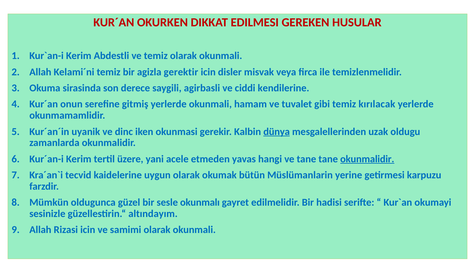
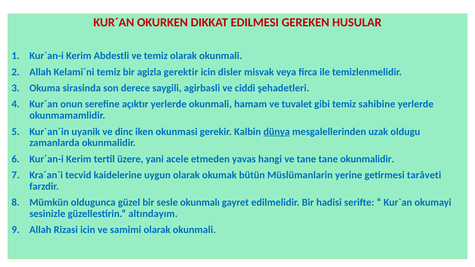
kendilerine: kendilerine -> şehadetleri
gitmiş: gitmiş -> açıktır
kırılacak: kırılacak -> sahibine
okunmalidir at (367, 159) underline: present -> none
karpuzu: karpuzu -> tarâveti
